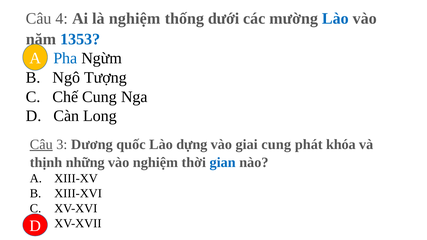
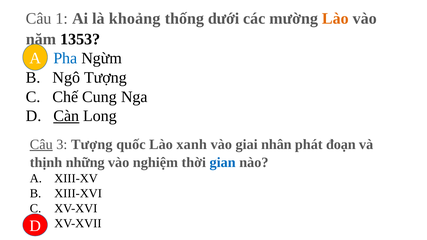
4: 4 -> 1
là nghiệm: nghiệm -> khoảng
Lào at (335, 19) colour: blue -> orange
1353 colour: blue -> black
Càn underline: none -> present
3 Dương: Dương -> Tượng
dựng: dựng -> xanh
giai cung: cung -> nhân
khóa: khóa -> đoạn
